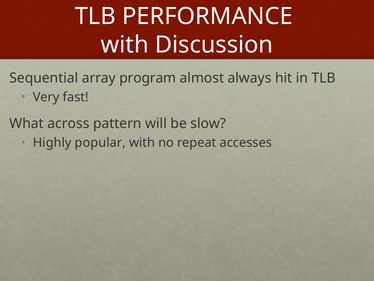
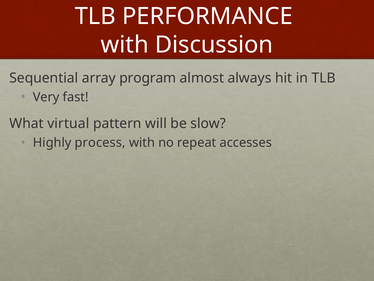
across: across -> virtual
popular: popular -> process
